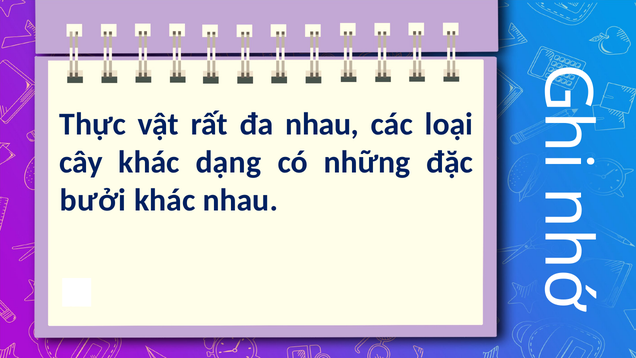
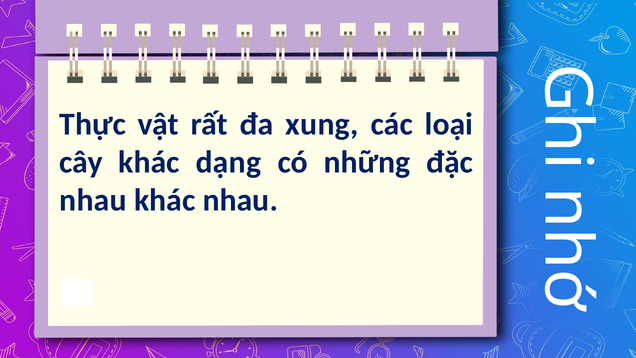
đa nhau: nhau -> xung
bưởi at (93, 200): bưởi -> nhau
